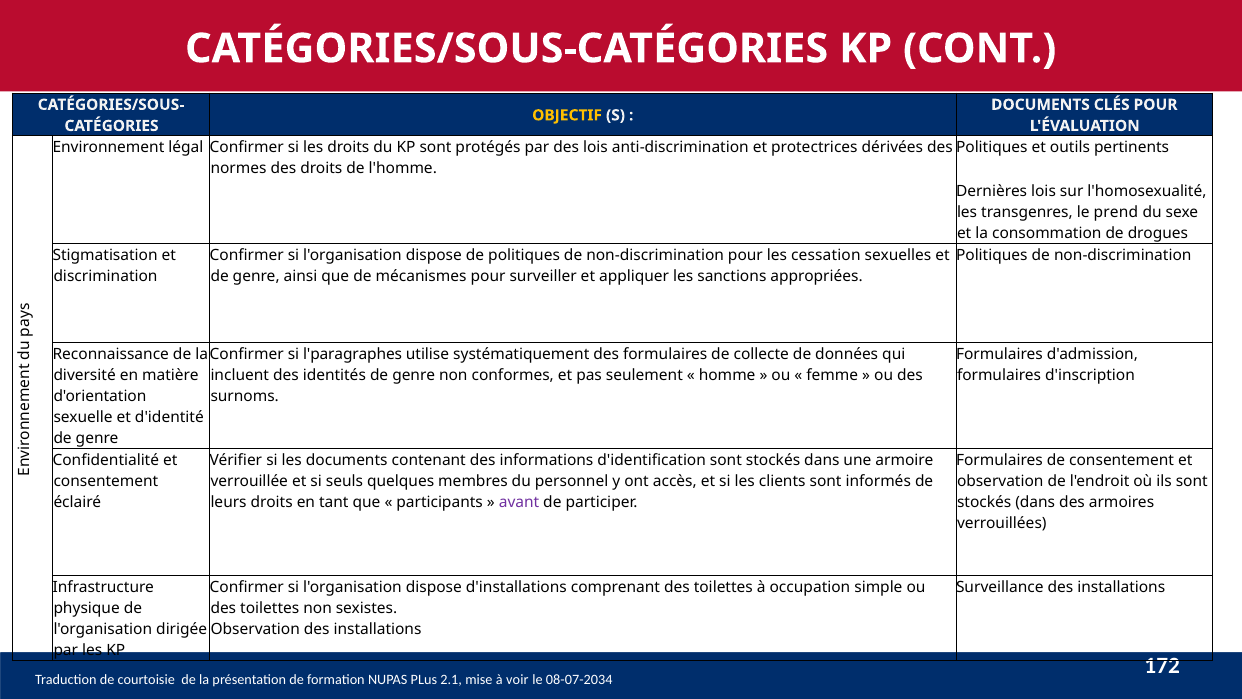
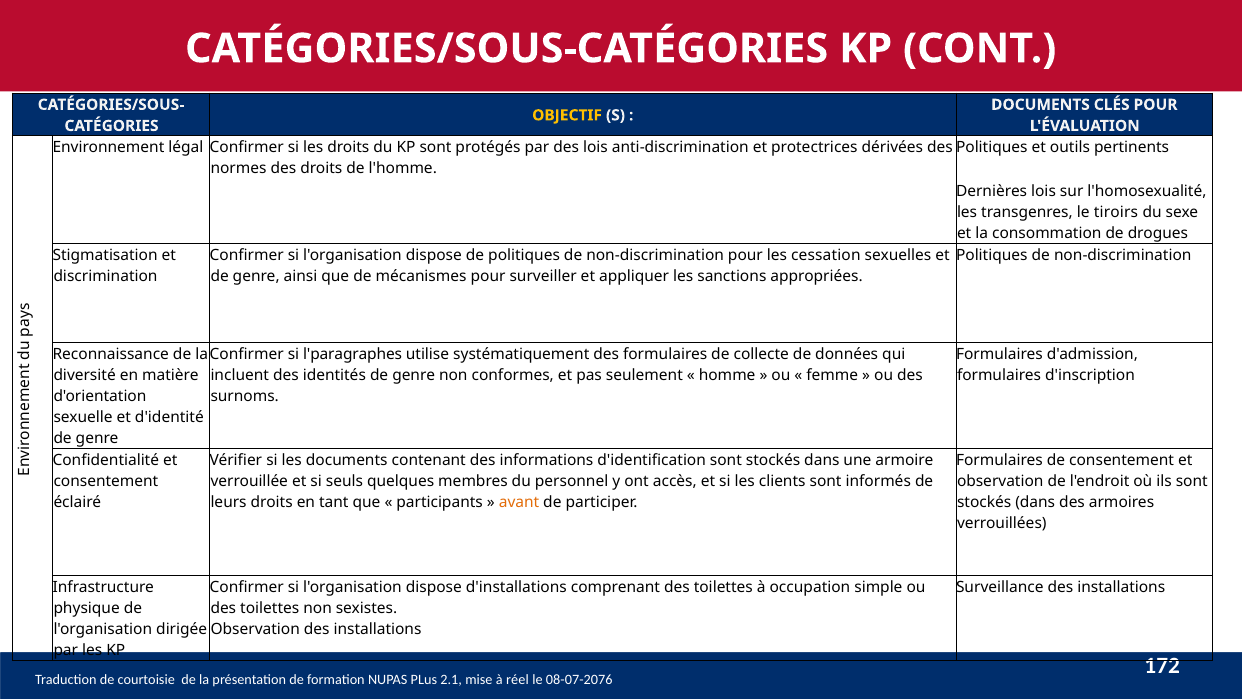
prend: prend -> tiroirs
avant colour: purple -> orange
voir: voir -> réel
08-07-2034: 08-07-2034 -> 08-07-2076
